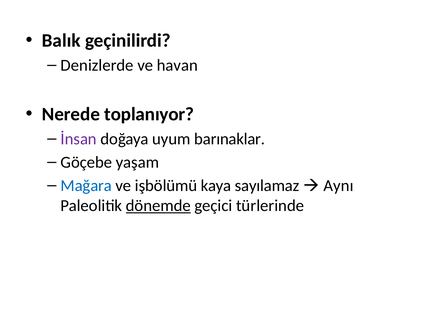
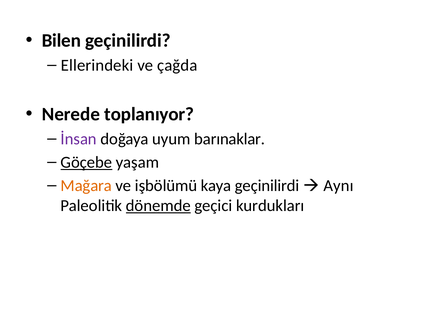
Balık: Balık -> Bilen
Denizlerde: Denizlerde -> Ellerindeki
havan: havan -> çağda
Göçebe underline: none -> present
Mağara colour: blue -> orange
kaya sayılamaz: sayılamaz -> geçinilirdi
türlerinde: türlerinde -> kurdukları
